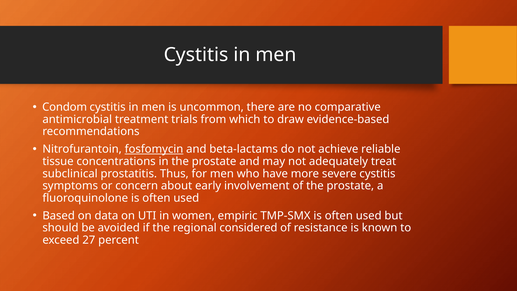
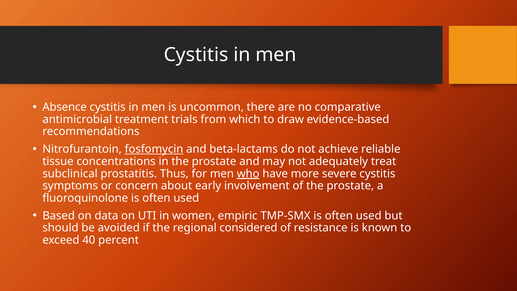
Condom: Condom -> Absence
who underline: none -> present
27: 27 -> 40
